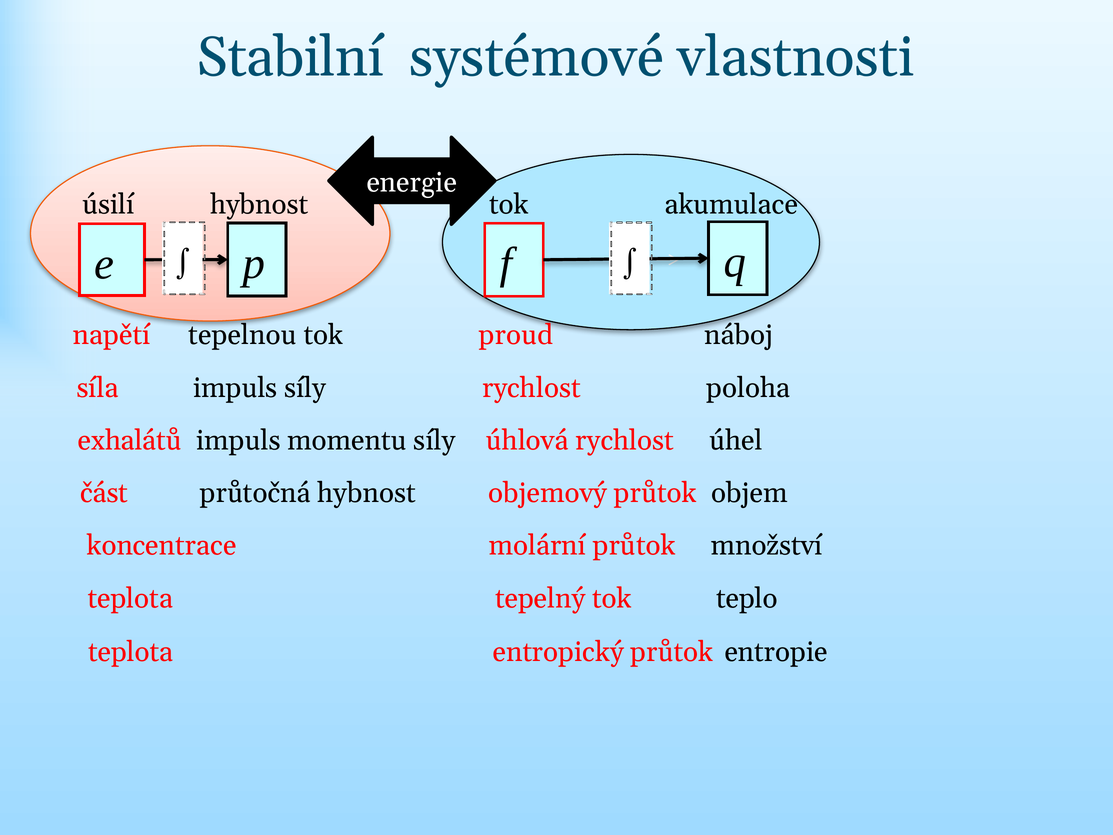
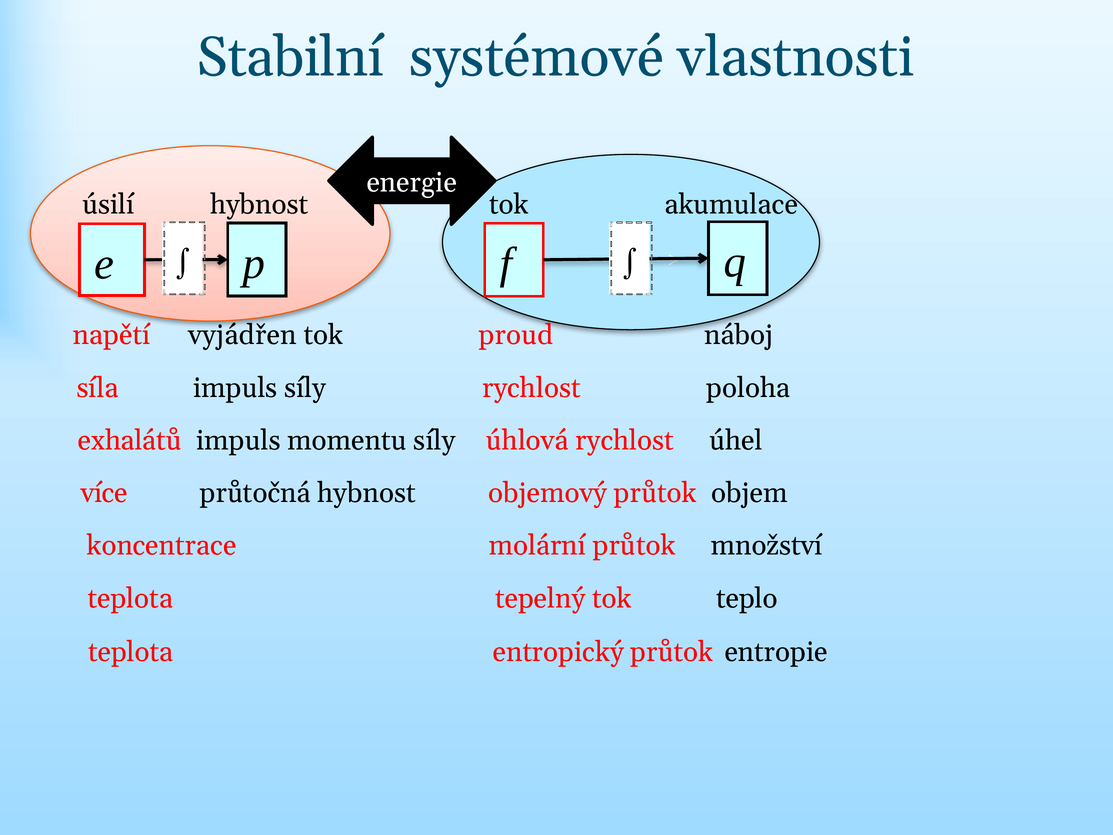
tepelnou: tepelnou -> vyjádřen
část: část -> více
